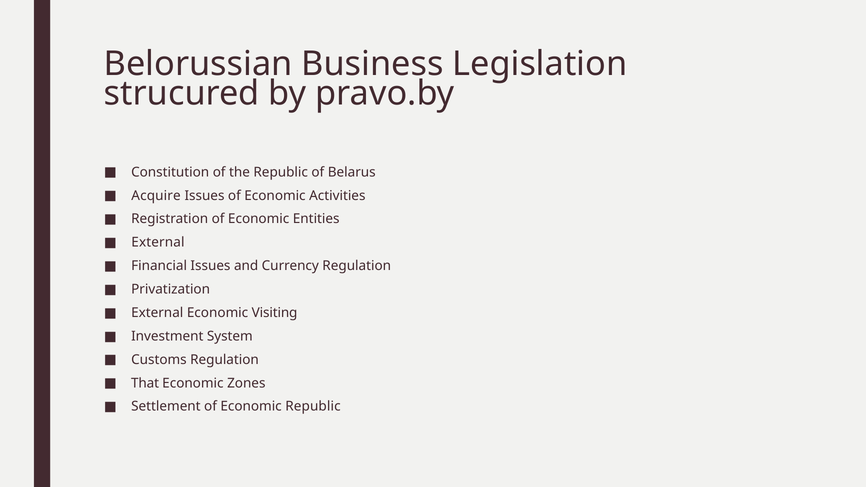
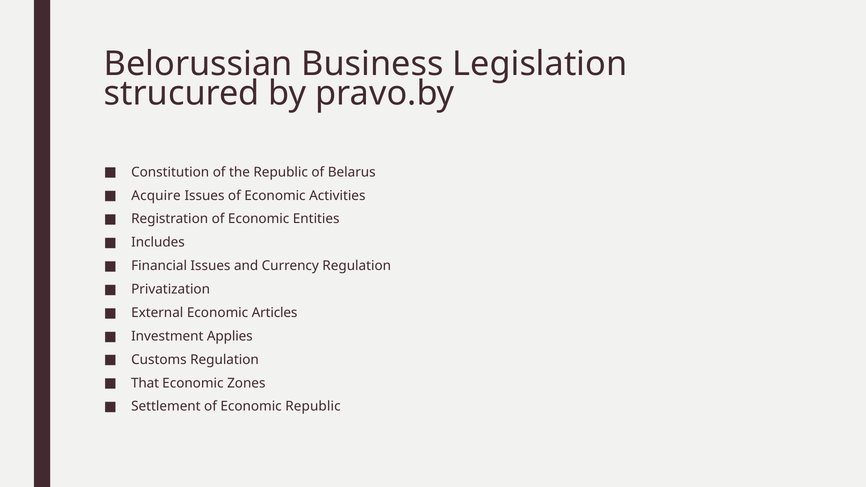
External at (158, 242): External -> Includes
Visiting: Visiting -> Articles
System: System -> Applies
